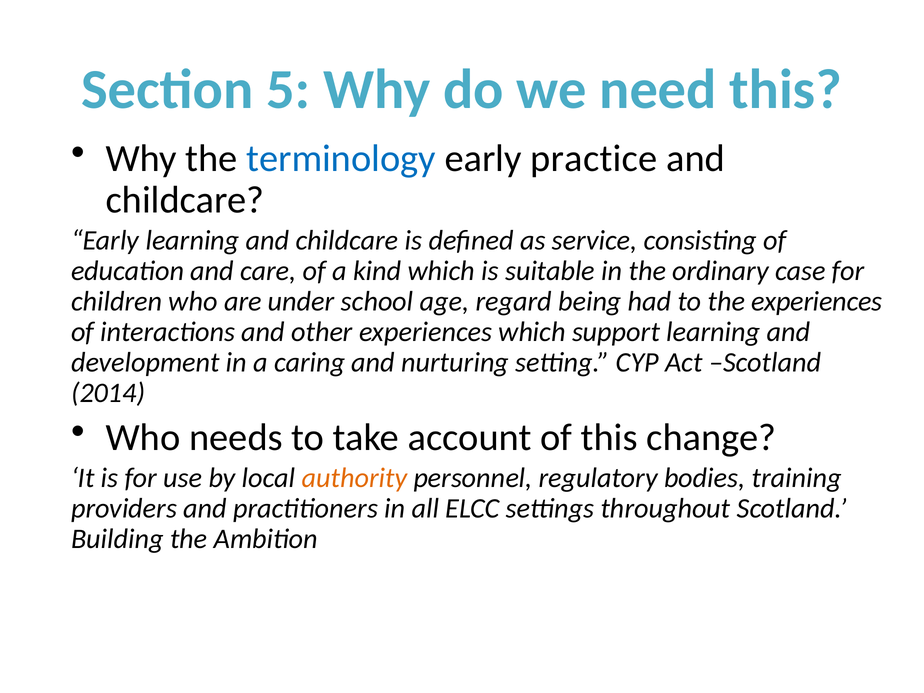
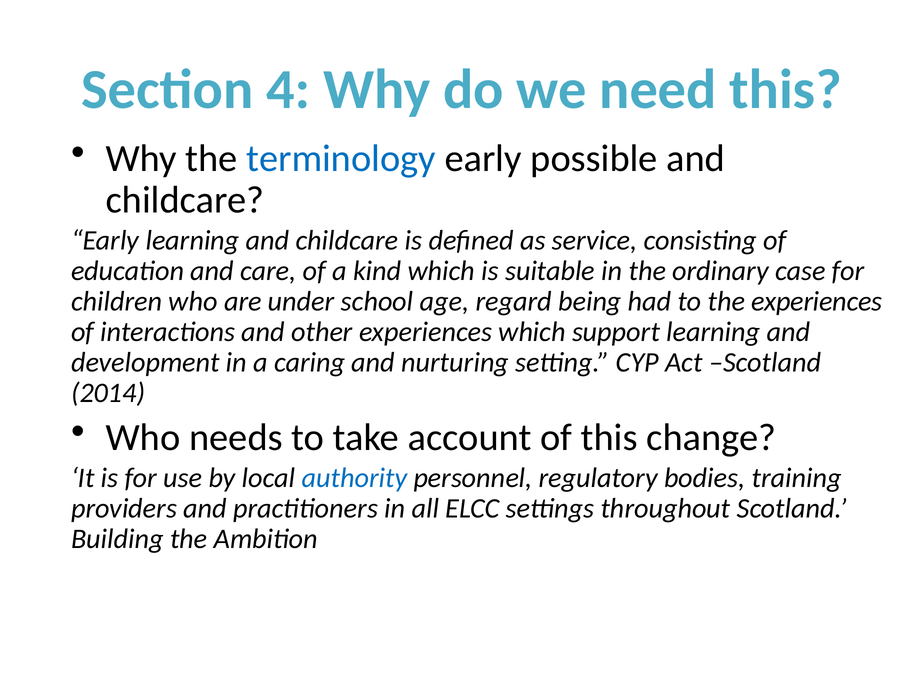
5: 5 -> 4
practice: practice -> possible
authority colour: orange -> blue
